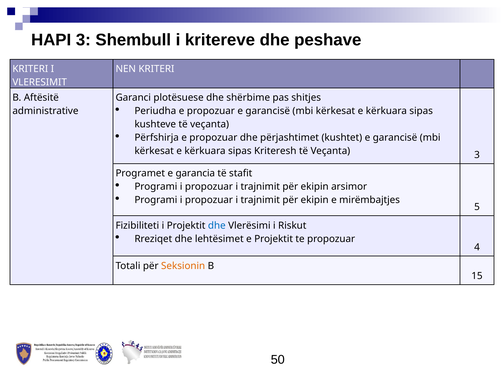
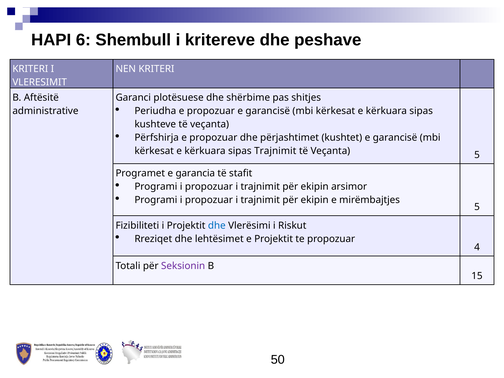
HAPI 3: 3 -> 6
sipas Kriteresh: Kriteresh -> Trajnimit
Veçanta 3: 3 -> 5
Seksionin colour: orange -> purple
